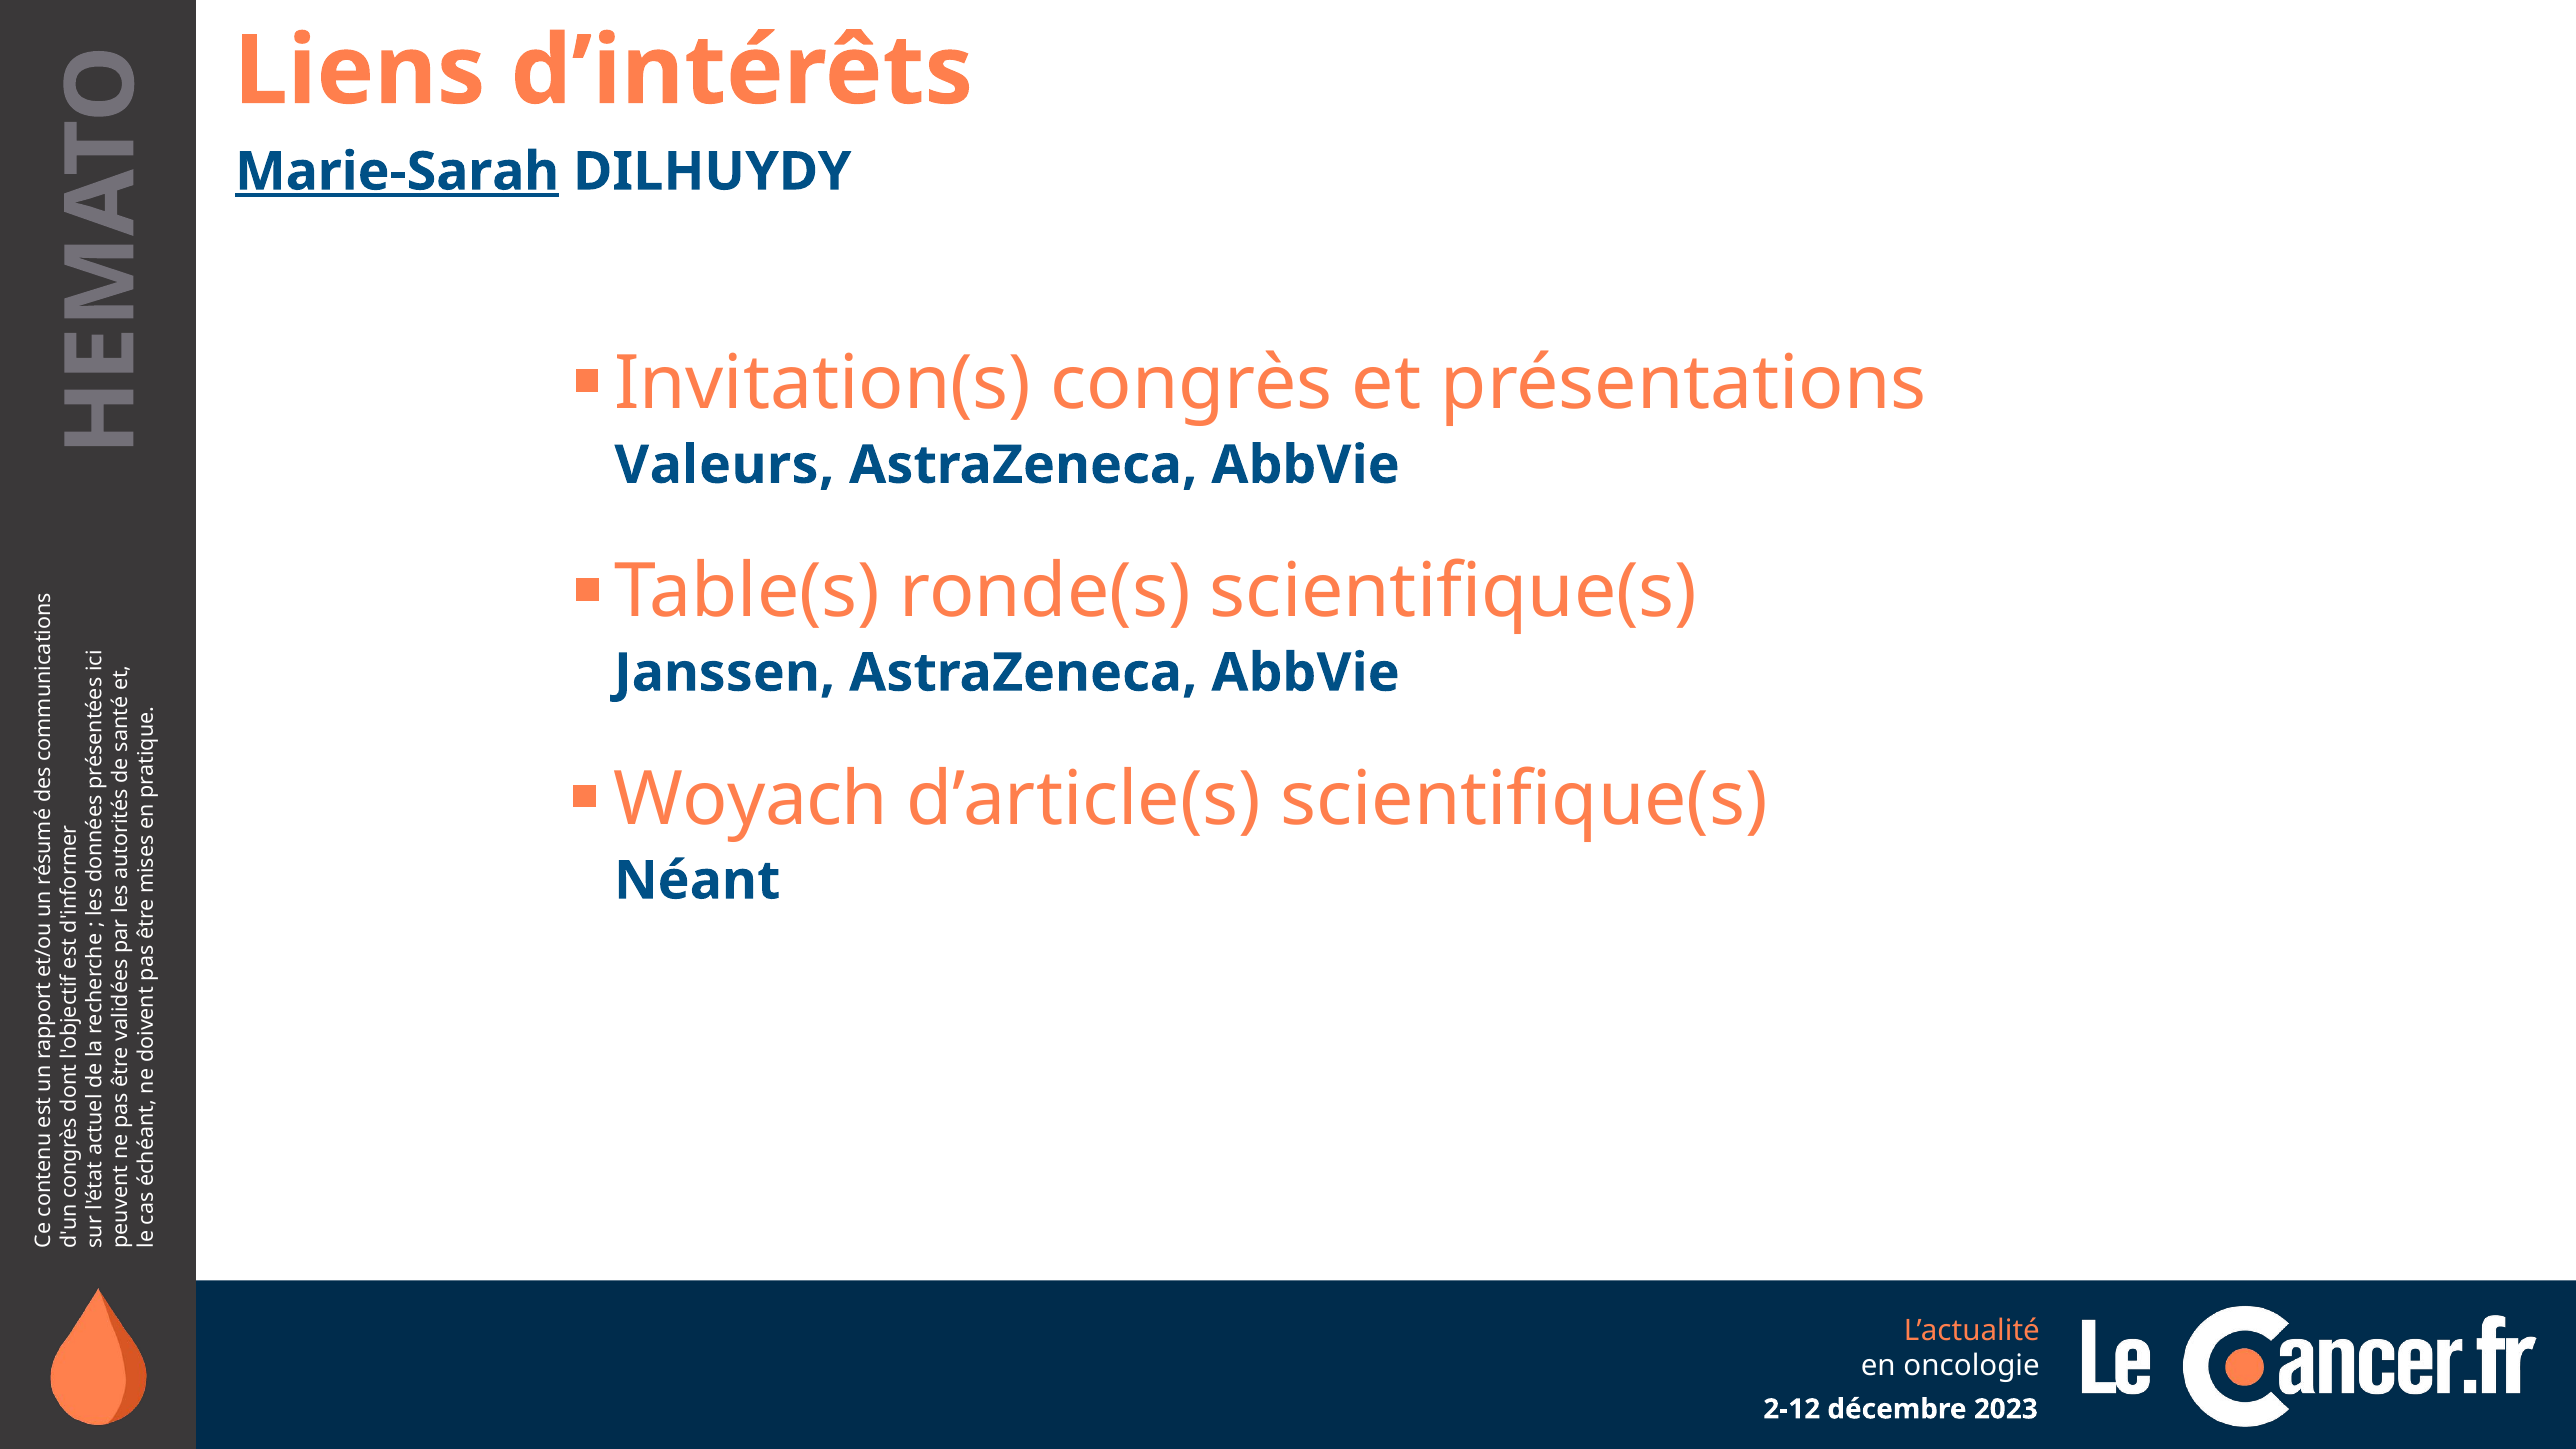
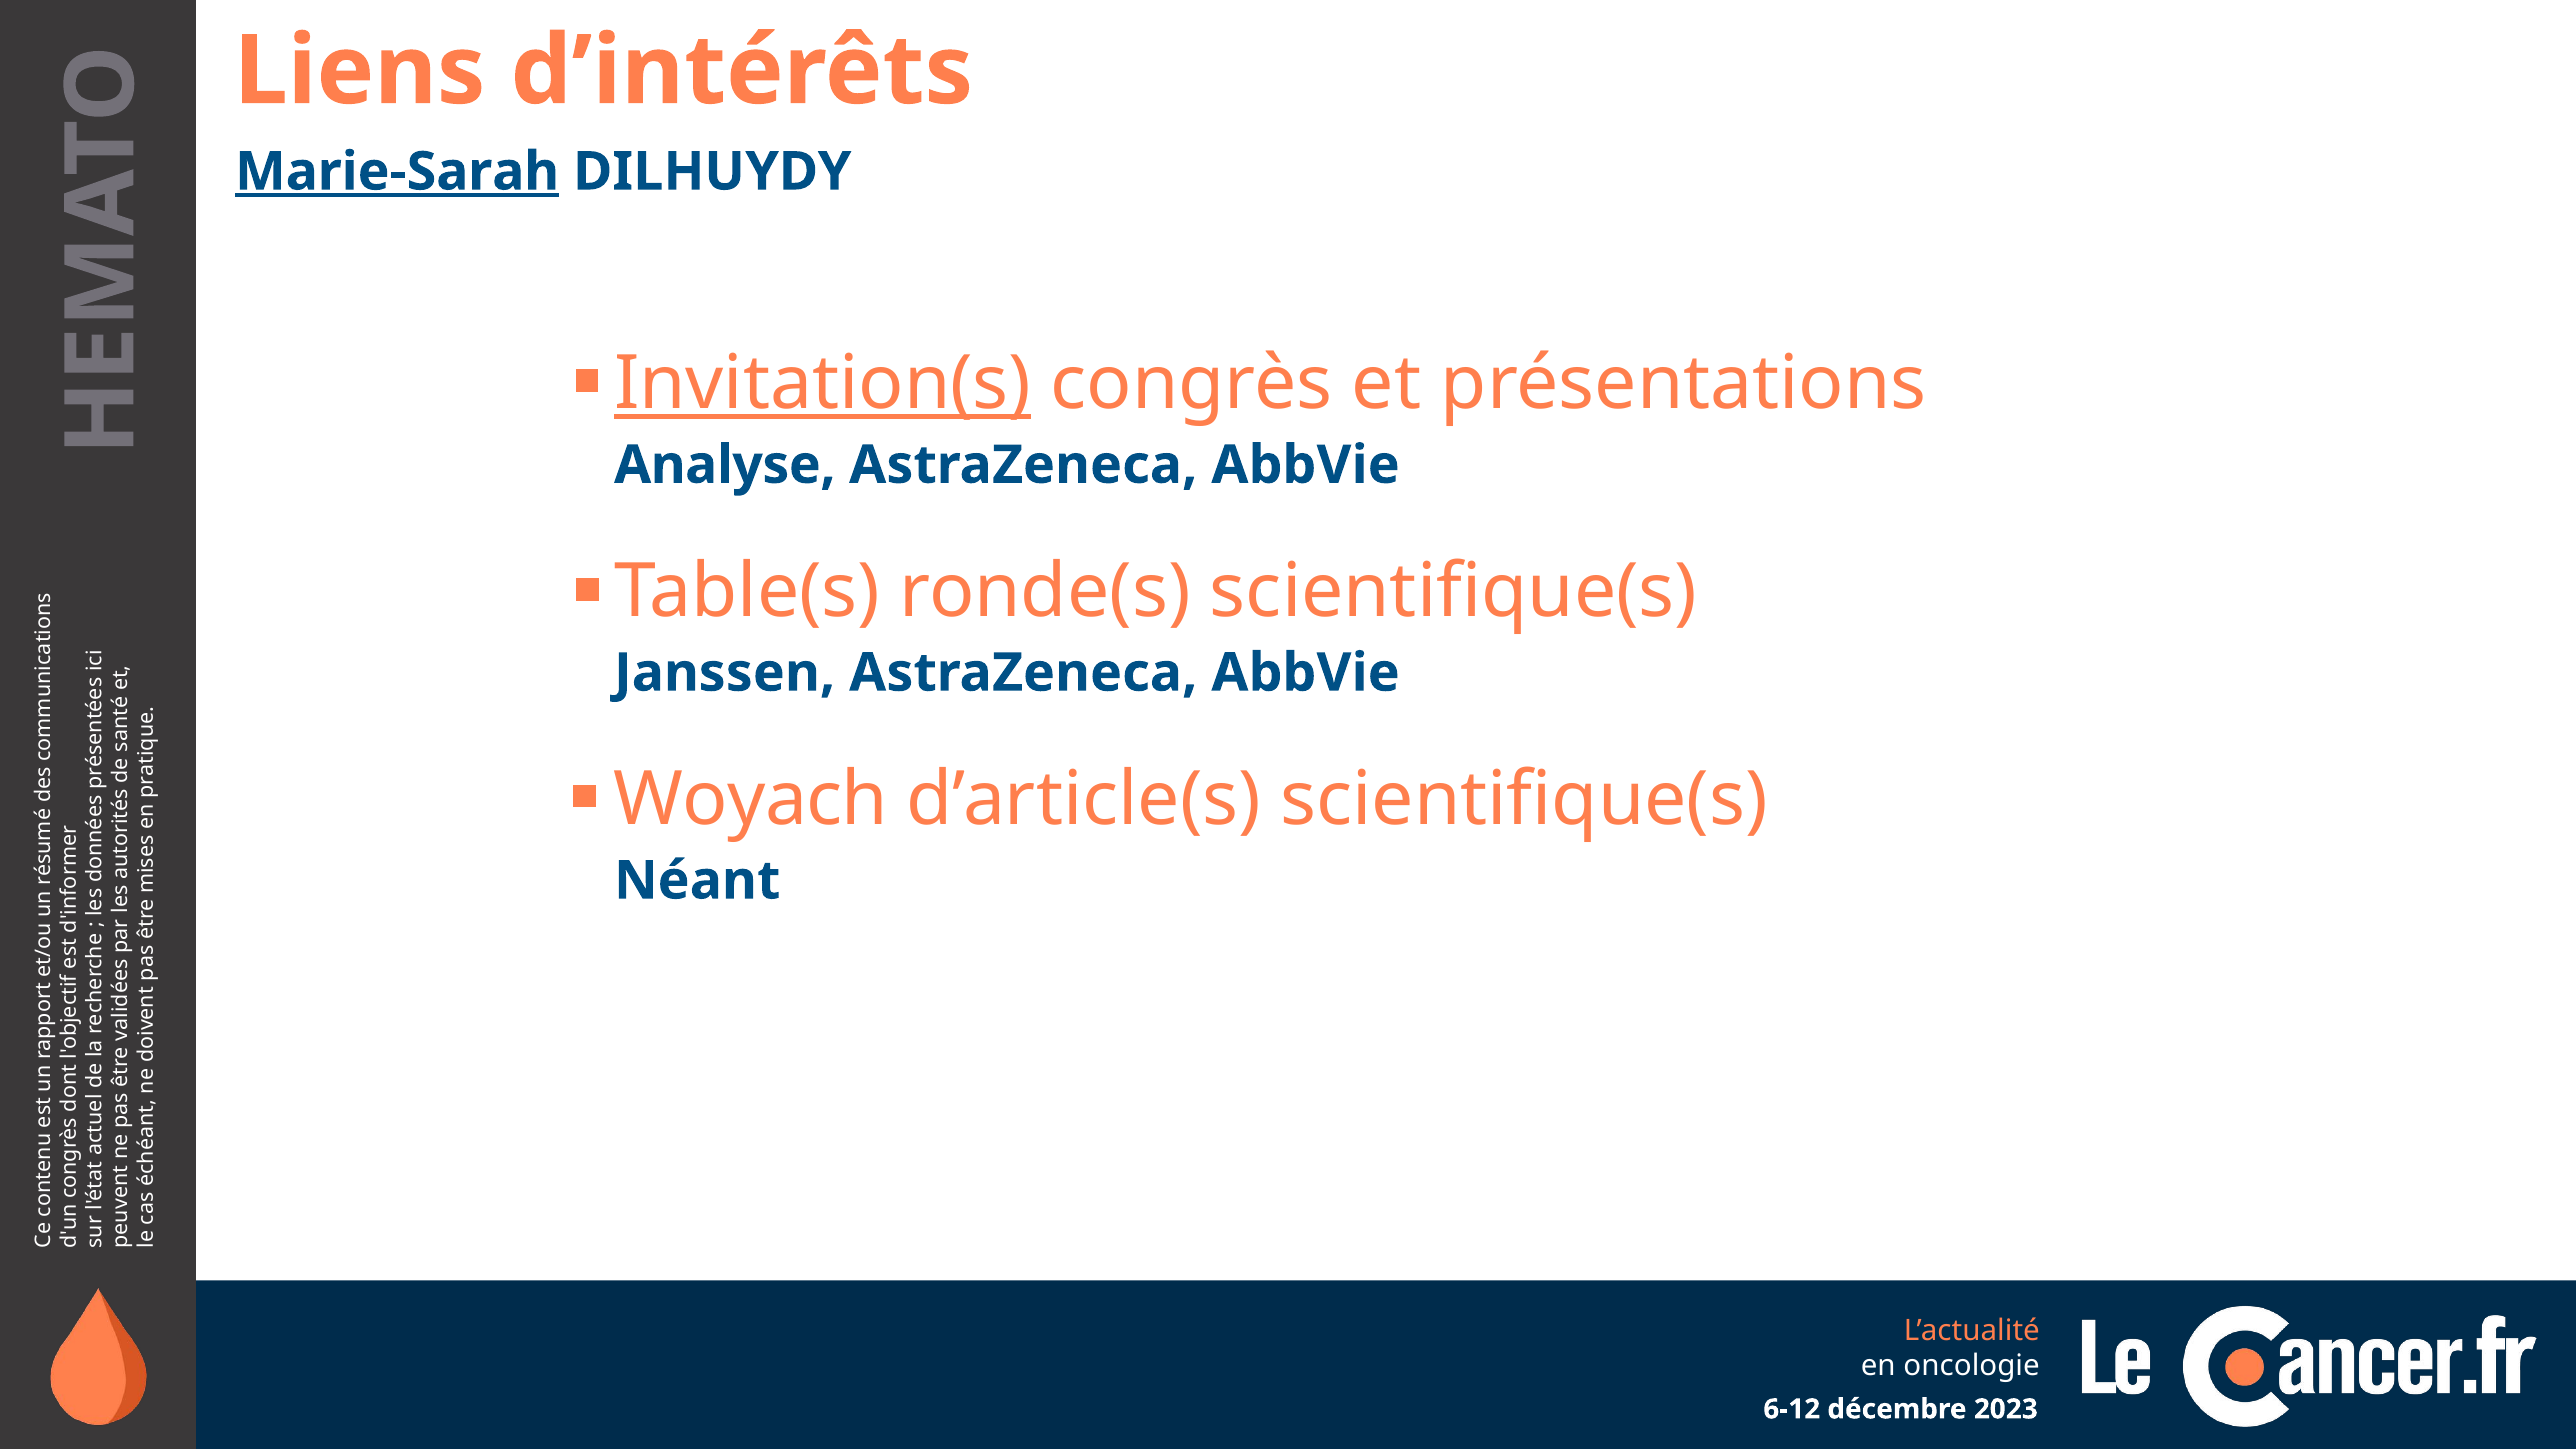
Invitation(s underline: none -> present
Valeurs: Valeurs -> Analyse
2-12: 2-12 -> 6-12
